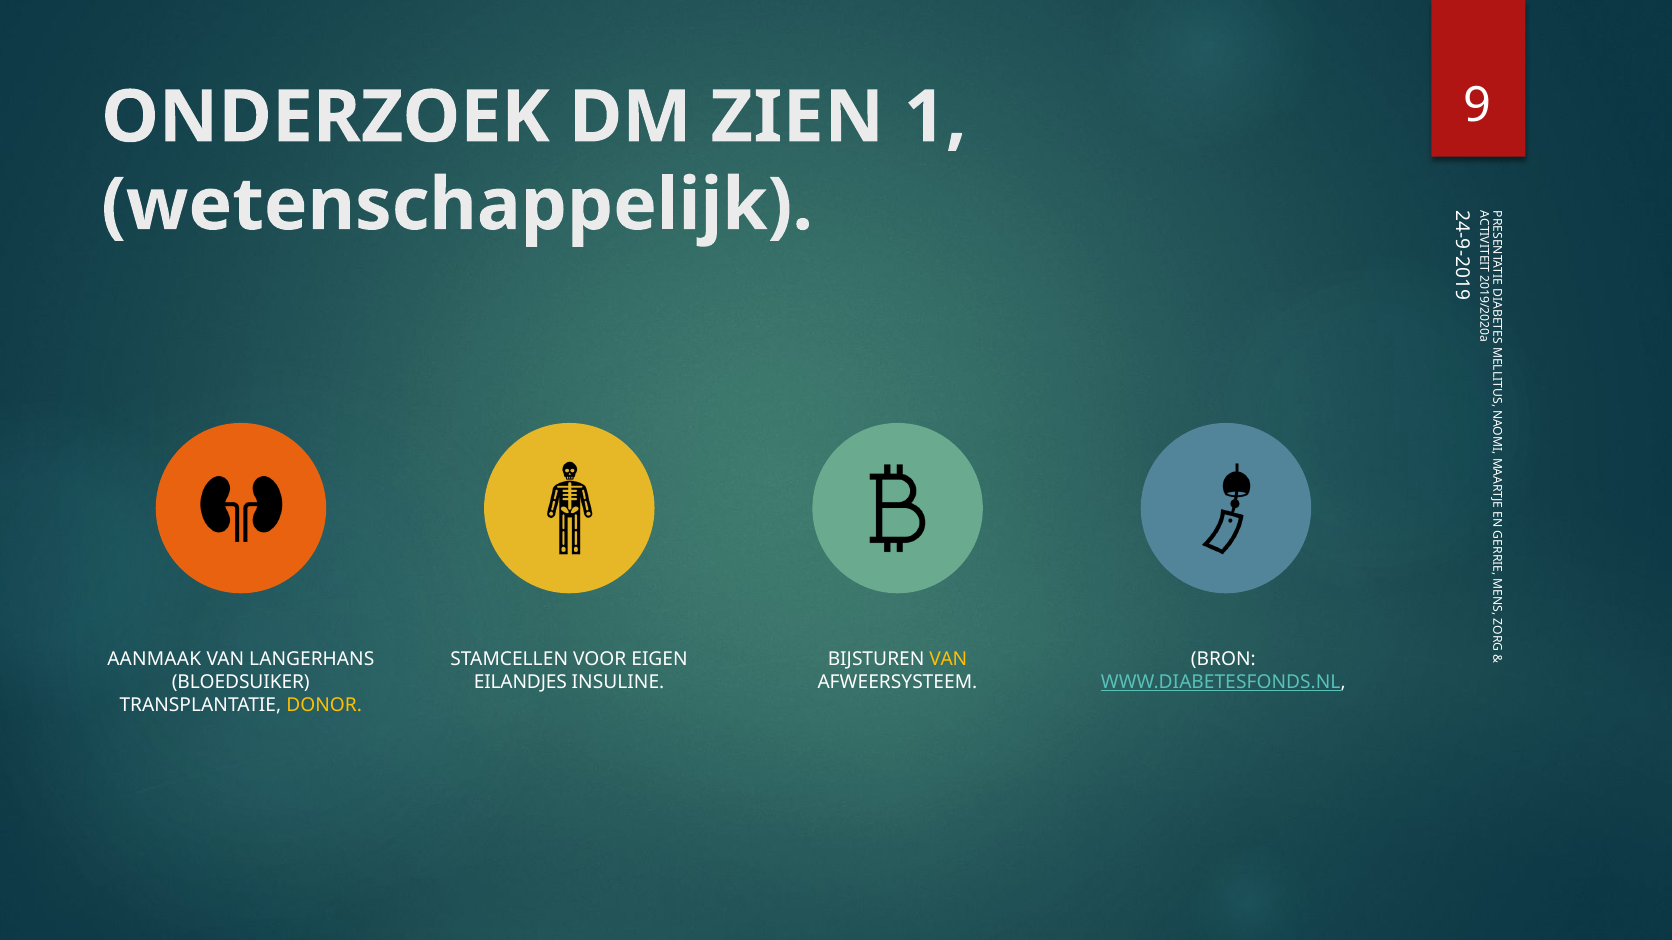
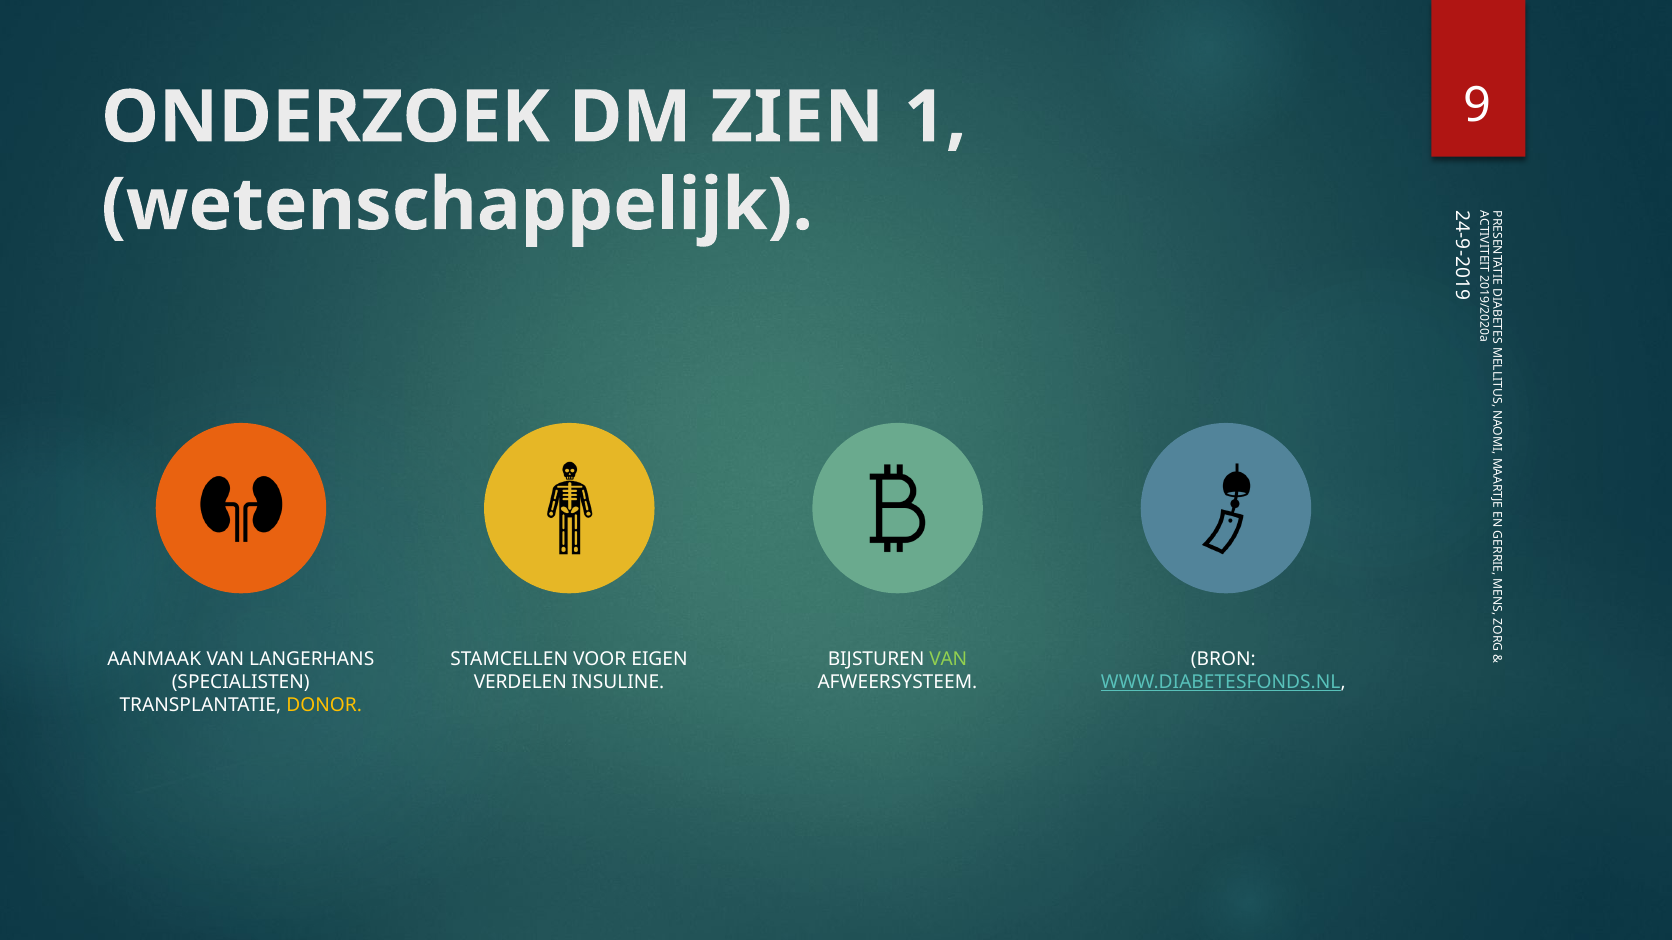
VAN at (948, 659) colour: yellow -> light green
BLOEDSUIKER: BLOEDSUIKER -> SPECIALISTEN
EILANDJES: EILANDJES -> VERDELEN
